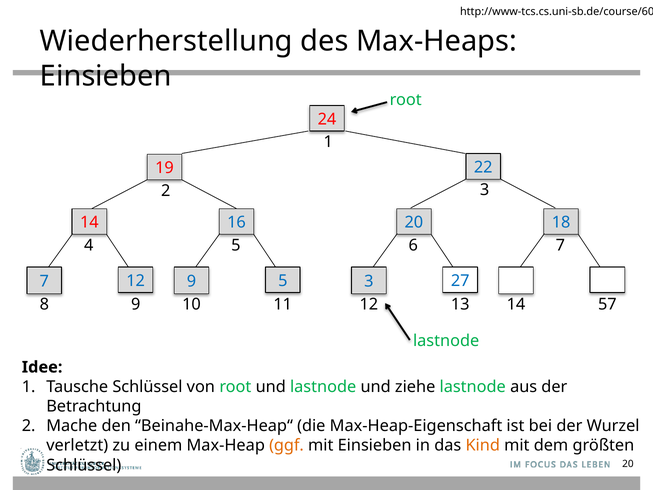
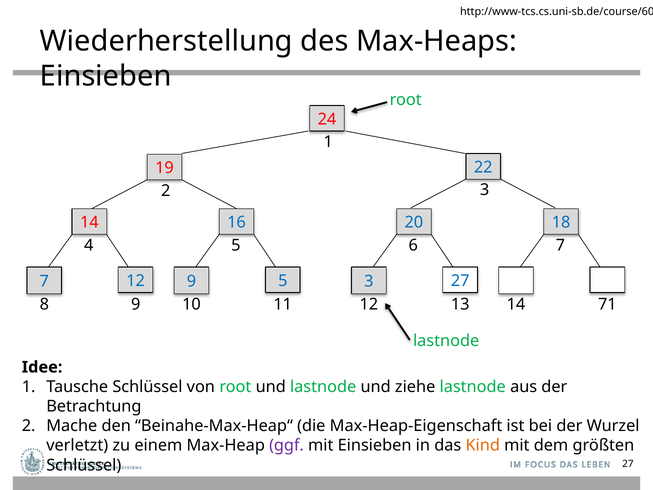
57: 57 -> 71
ggf colour: orange -> purple
Schlüssel 20: 20 -> 27
